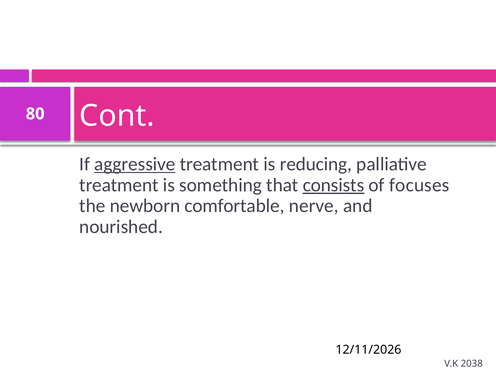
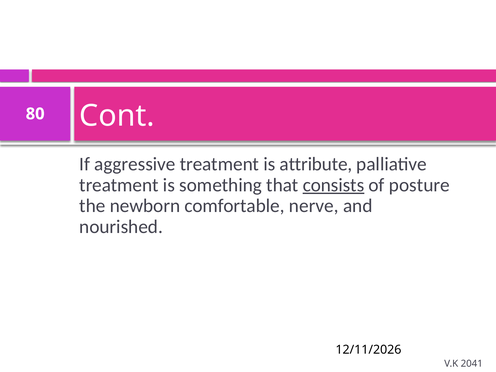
aggressive underline: present -> none
reducing: reducing -> attribute
focuses: focuses -> posture
2038: 2038 -> 2041
